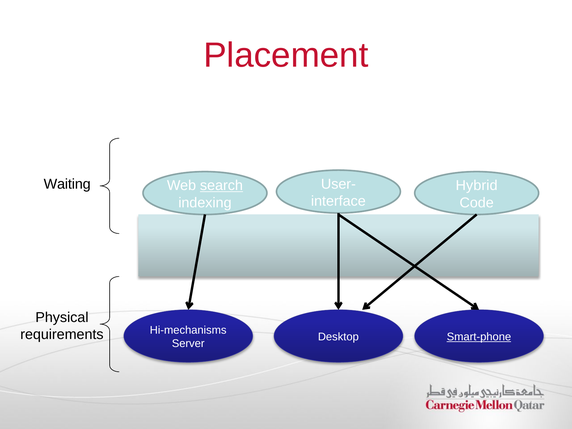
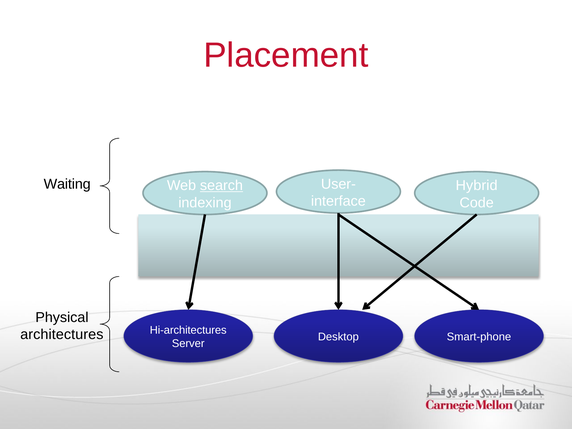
Hi-mechanisms: Hi-mechanisms -> Hi-architectures
requirements: requirements -> architectures
Smart-phone underline: present -> none
